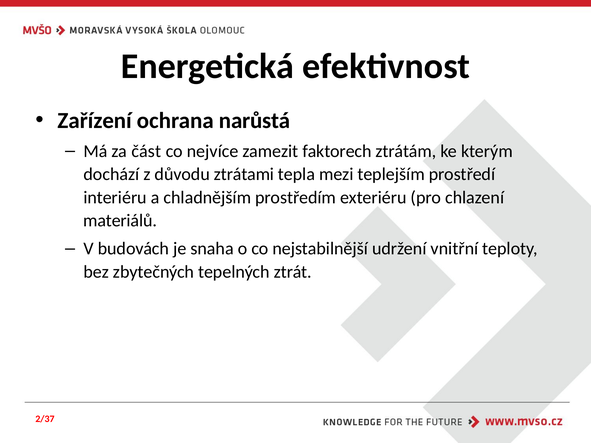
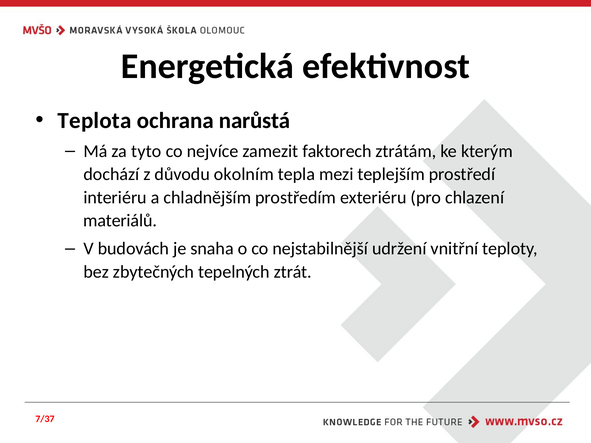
Zařízení: Zařízení -> Teplota
část: část -> tyto
ztrátami: ztrátami -> okolním
2/37: 2/37 -> 7/37
